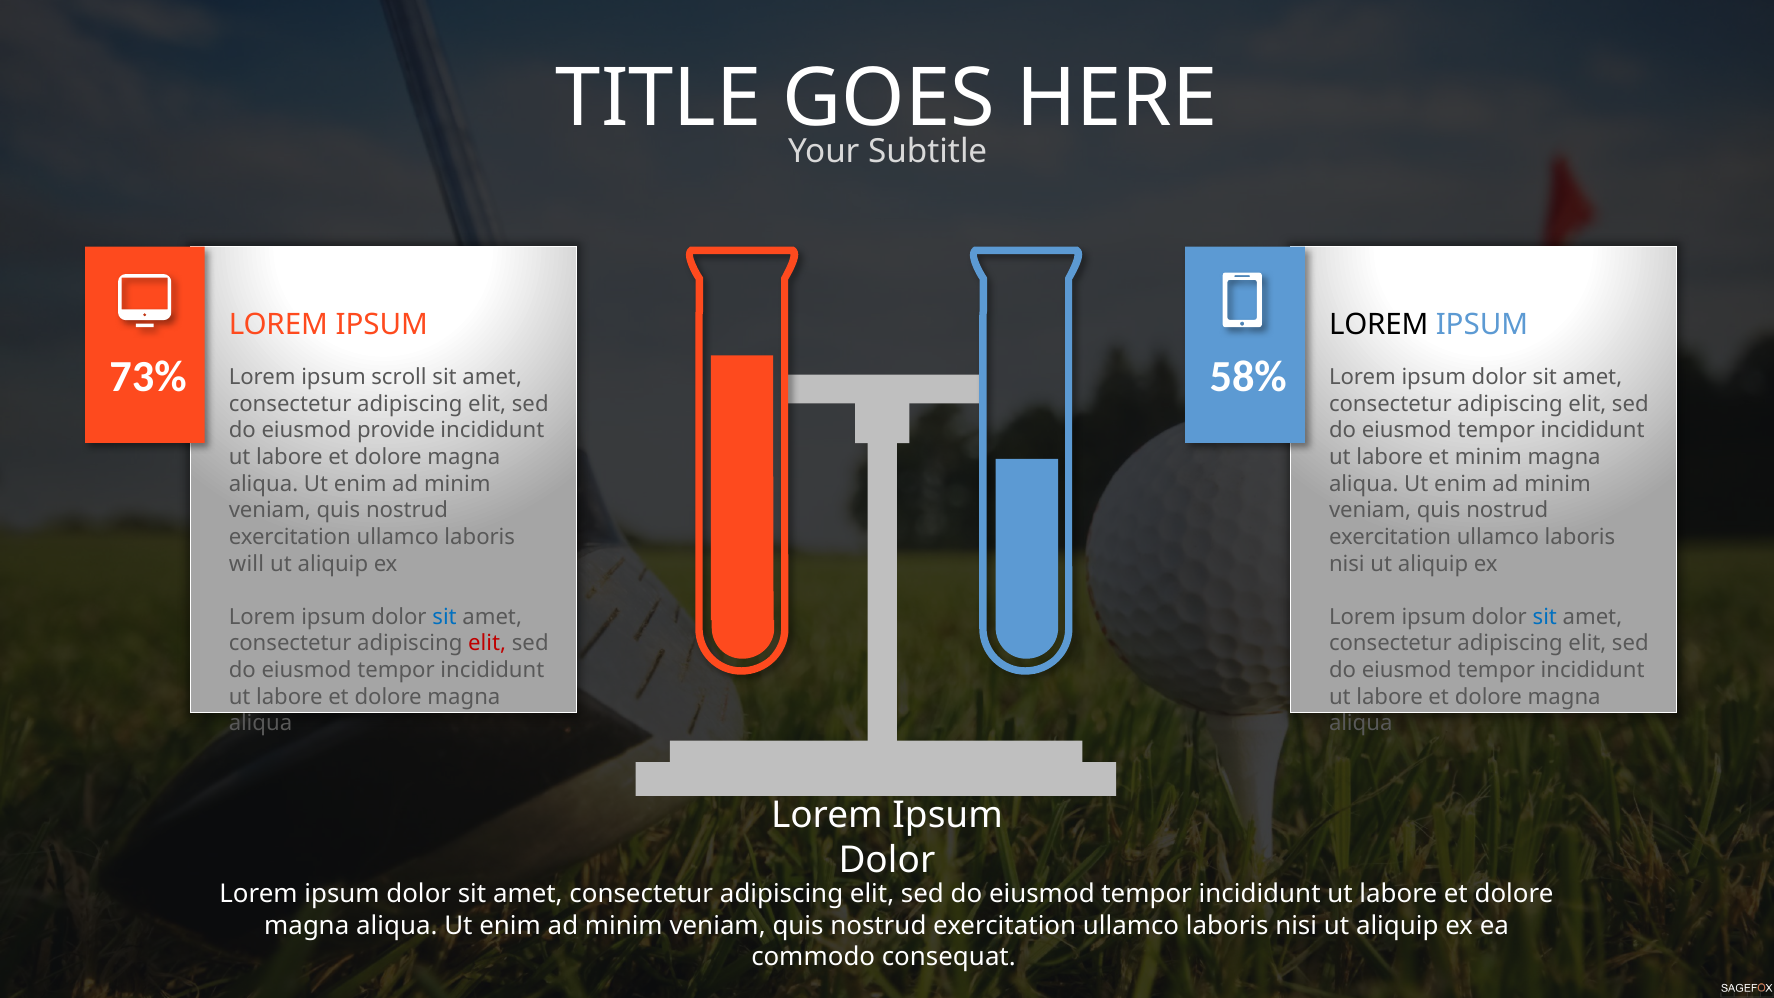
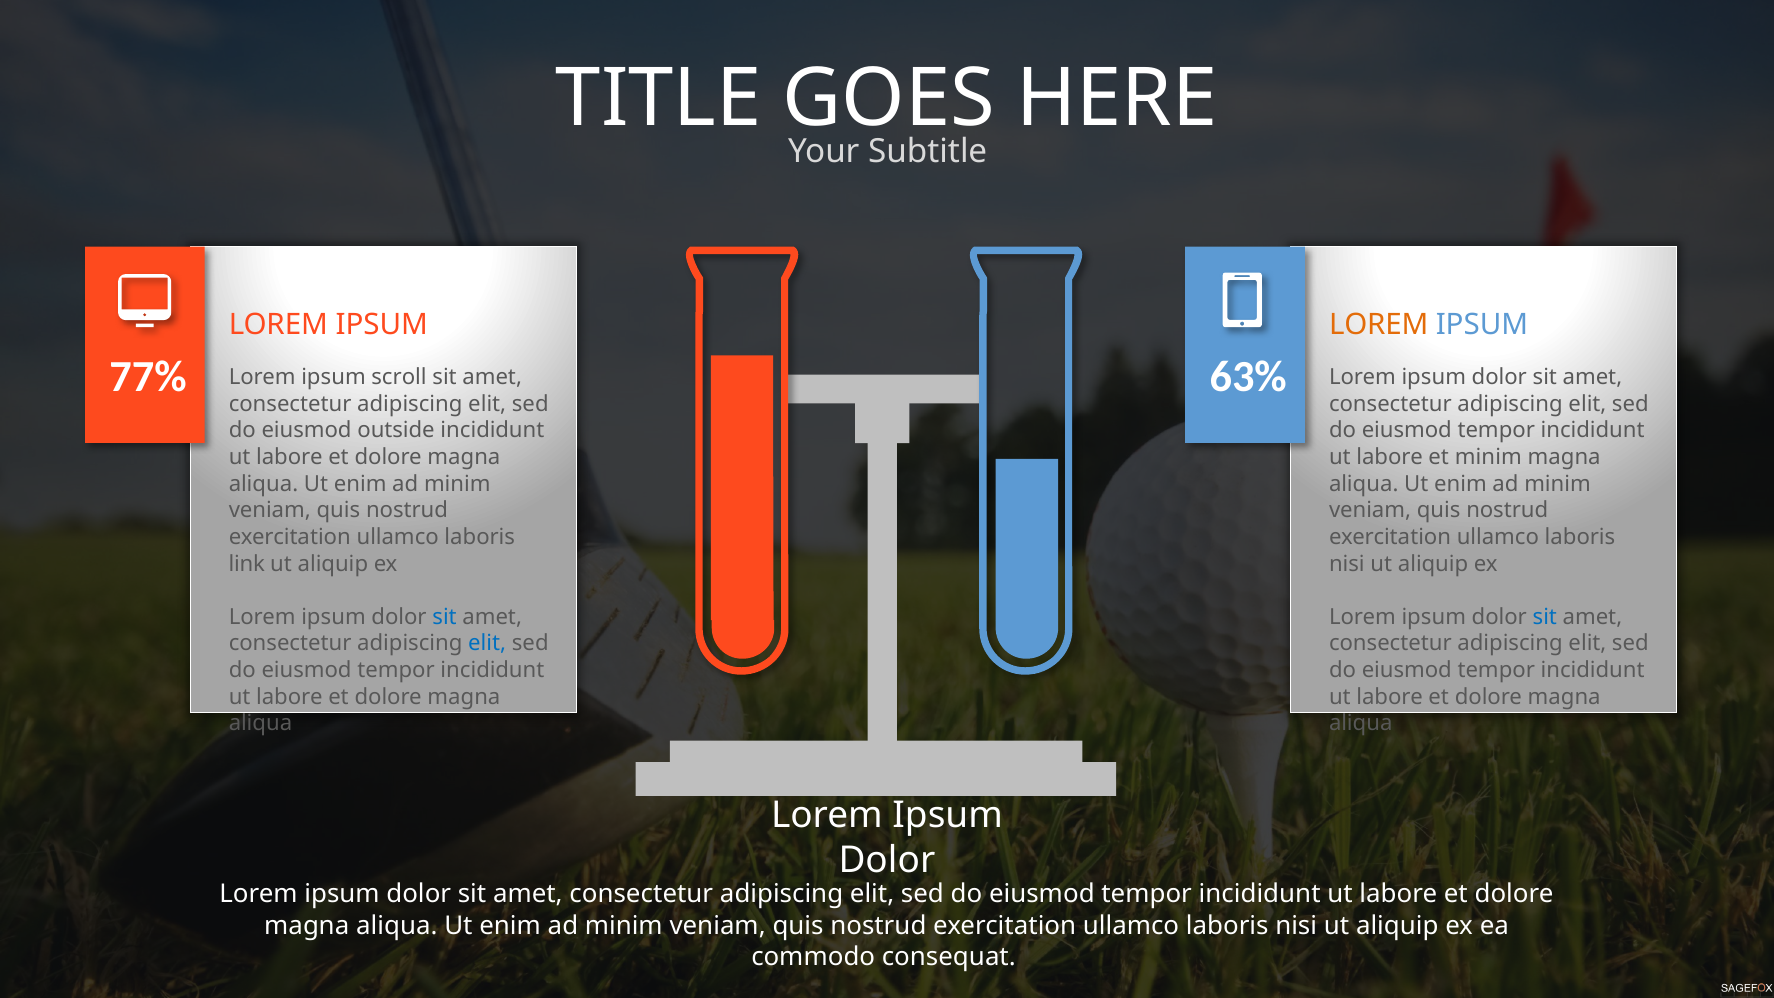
LOREM at (1379, 325) colour: black -> orange
73%: 73% -> 77%
58%: 58% -> 63%
provide: provide -> outside
will: will -> link
elit at (487, 643) colour: red -> blue
